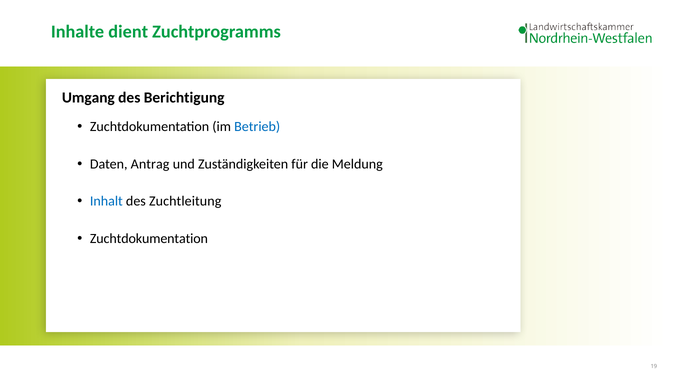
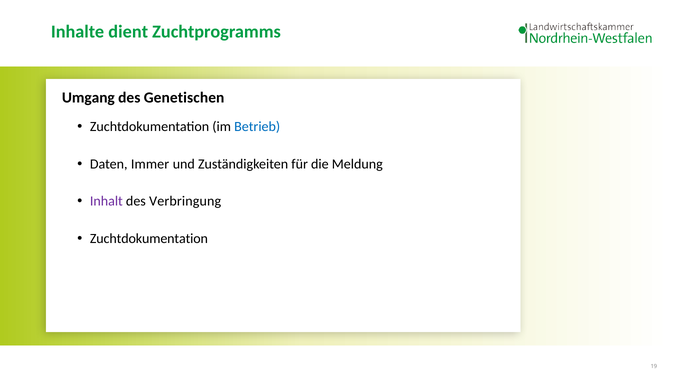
Berichtigung: Berichtigung -> Genetischen
Antrag: Antrag -> Immer
Inhalt colour: blue -> purple
Zuchtleitung: Zuchtleitung -> Verbringung
